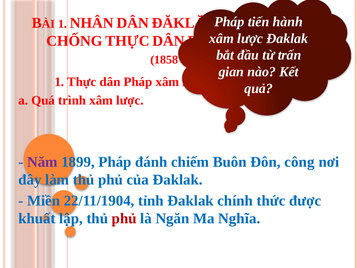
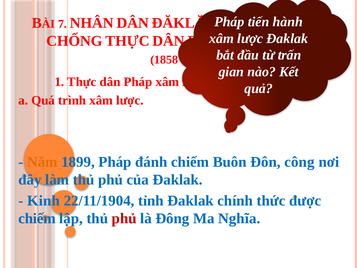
1 at (62, 24): 1 -> 7
Năm colour: purple -> orange
Miền: Miền -> Kinh
khuất at (37, 218): khuất -> chiếm
Ngăn: Ngăn -> Đông
